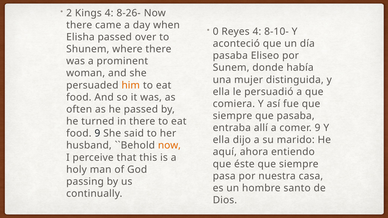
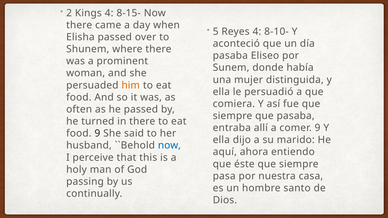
8-26-: 8-26- -> 8-15-
0: 0 -> 5
now at (169, 146) colour: orange -> blue
